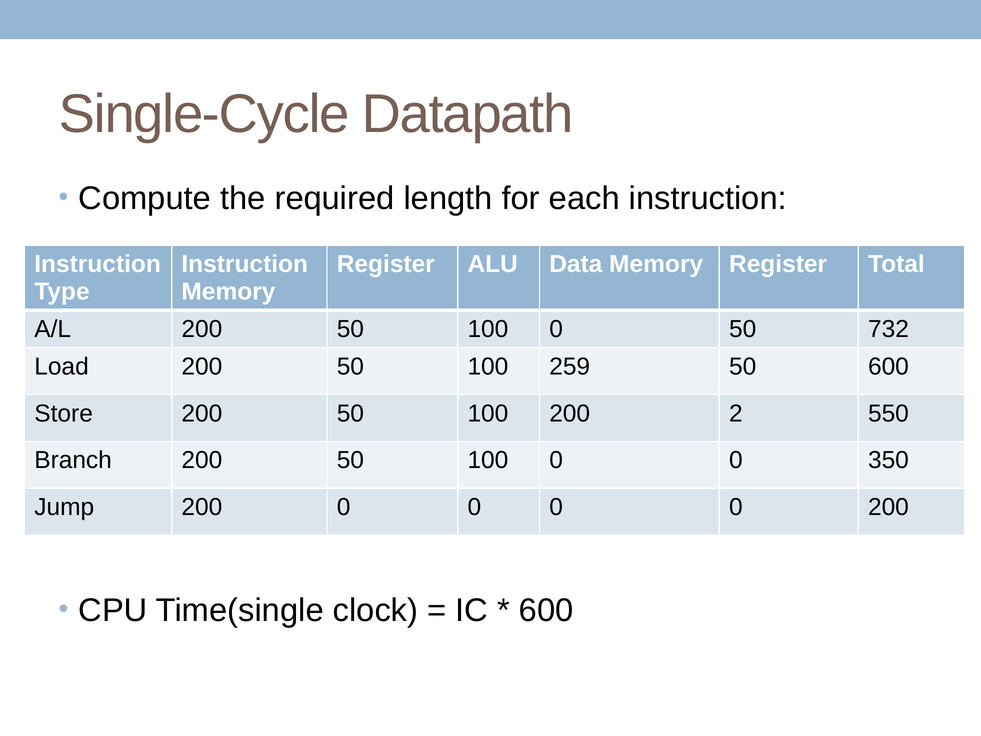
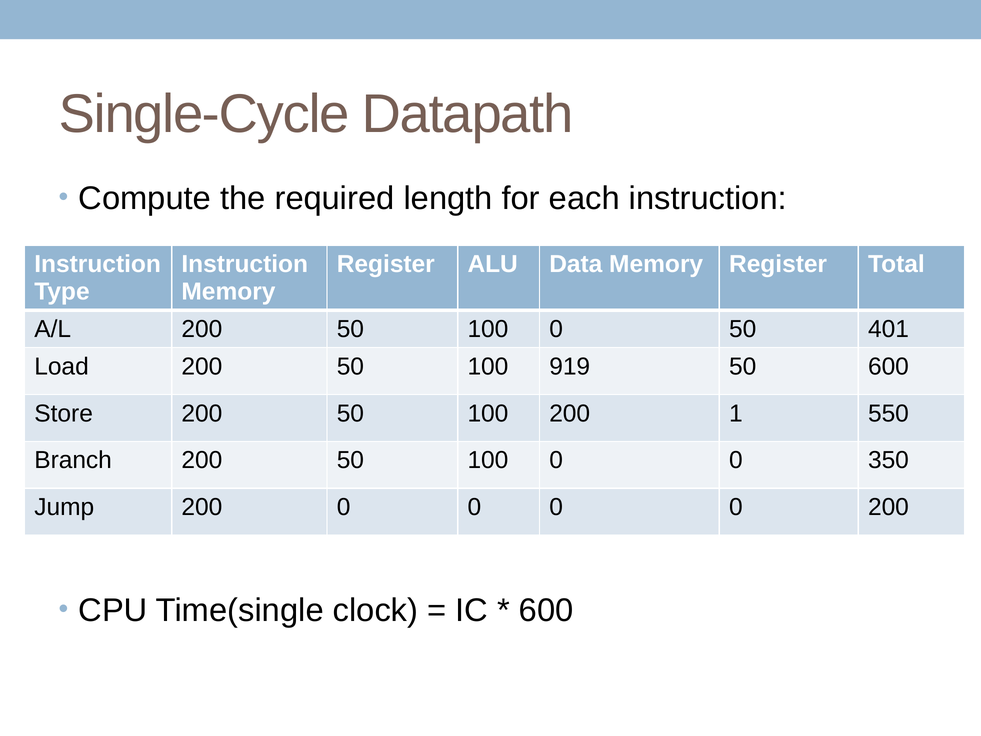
732: 732 -> 401
259: 259 -> 919
2: 2 -> 1
